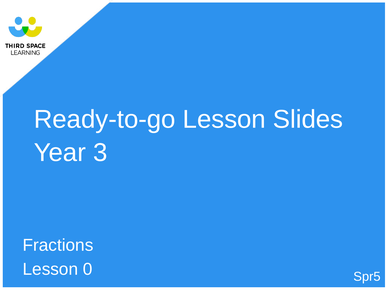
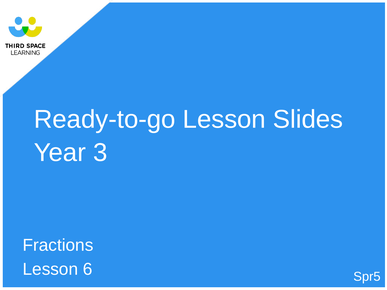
0: 0 -> 6
